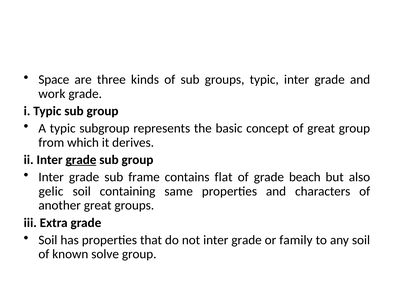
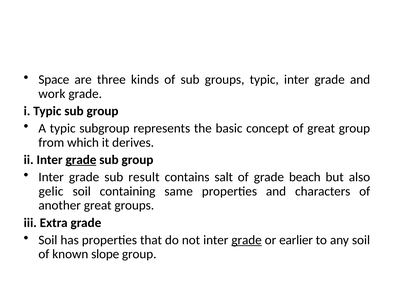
frame: frame -> result
flat: flat -> salt
grade at (247, 240) underline: none -> present
family: family -> earlier
solve: solve -> slope
